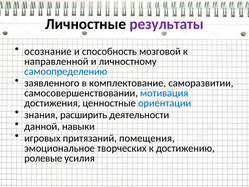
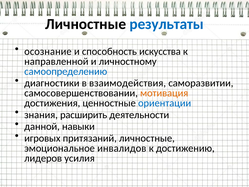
результаты colour: purple -> blue
мозговой: мозговой -> искусства
заявленного: заявленного -> диагностики
комплектование: комплектование -> взаимодействия
мотивация colour: blue -> orange
притязаний помещения: помещения -> личностные
творческих: творческих -> инвалидов
ролевые: ролевые -> лидеров
